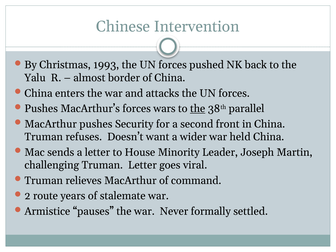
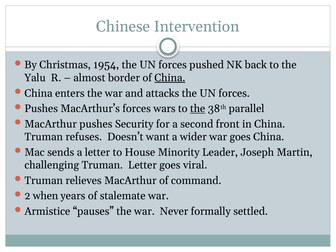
1993: 1993 -> 1954
China at (170, 78) underline: none -> present
war held: held -> goes
route: route -> when
